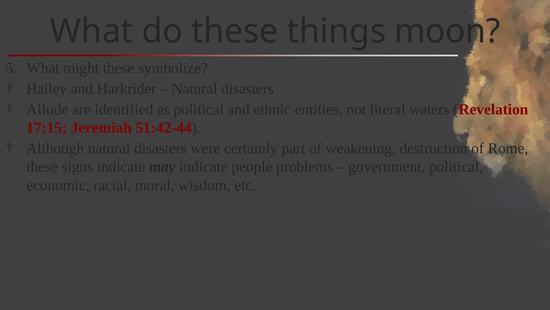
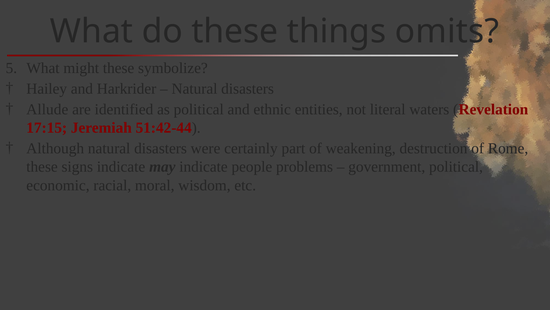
moon: moon -> omits
